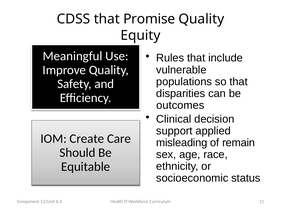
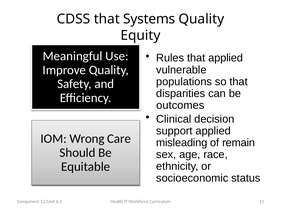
Promise: Promise -> Systems
that include: include -> applied
Create: Create -> Wrong
